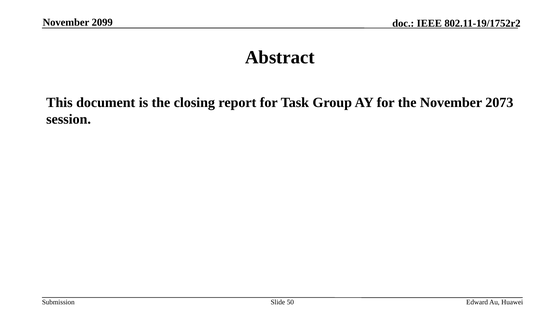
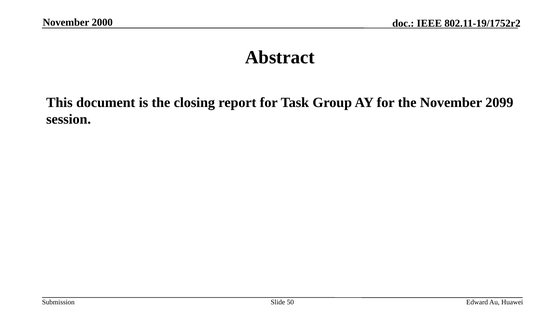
2099: 2099 -> 2000
2073: 2073 -> 2099
